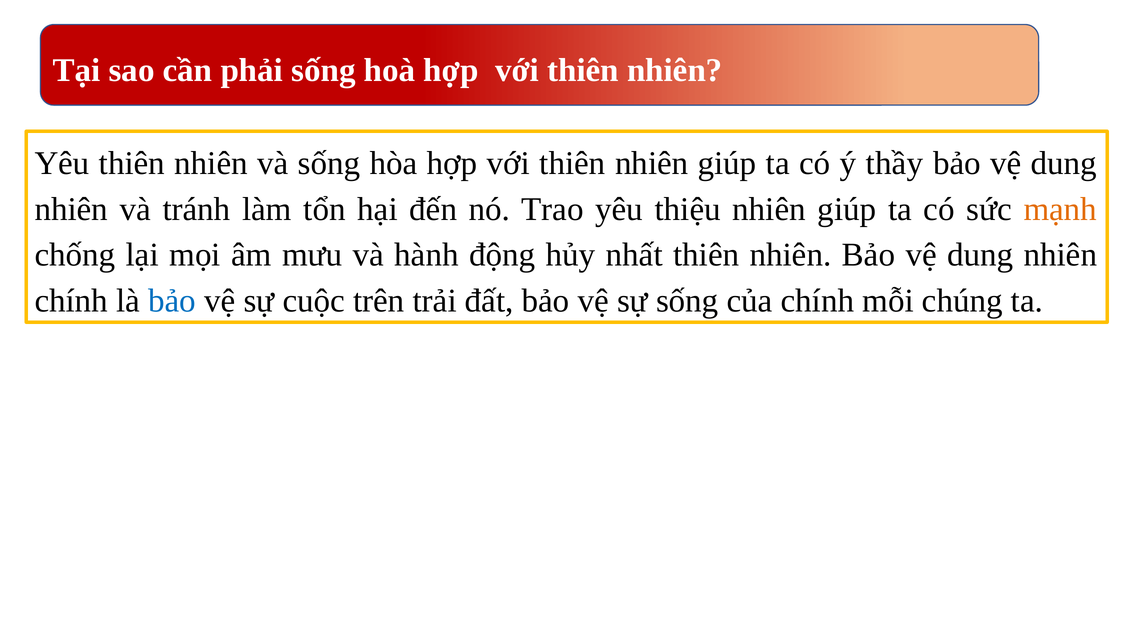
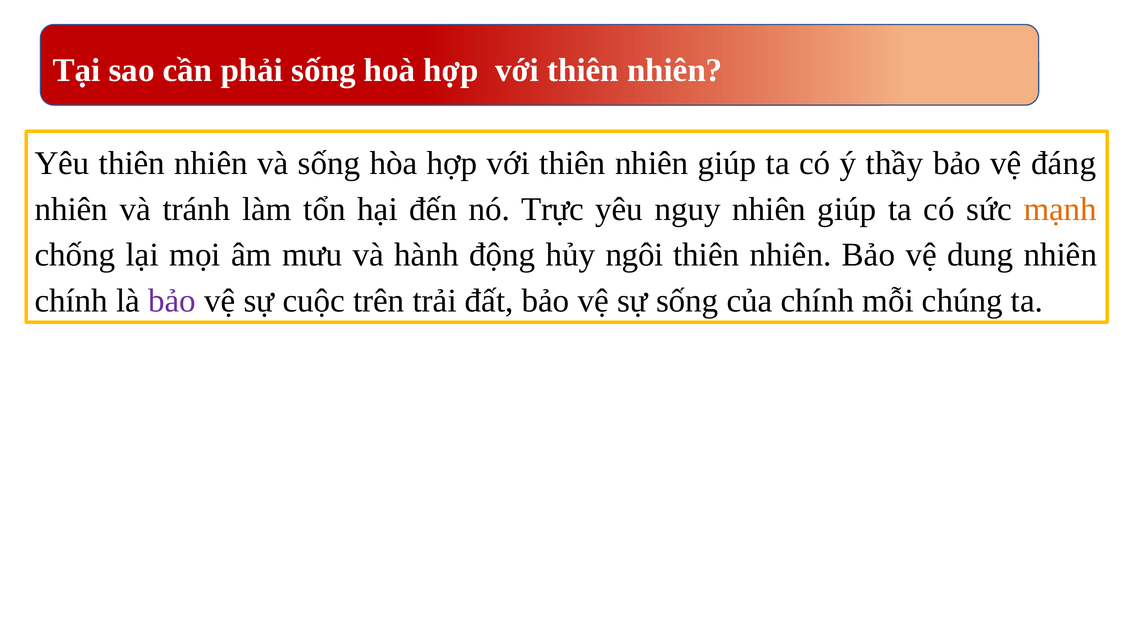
dung at (1064, 163): dung -> đáng
Trao: Trao -> Trực
thiệu: thiệu -> nguy
nhất: nhất -> ngôi
bảo at (172, 300) colour: blue -> purple
